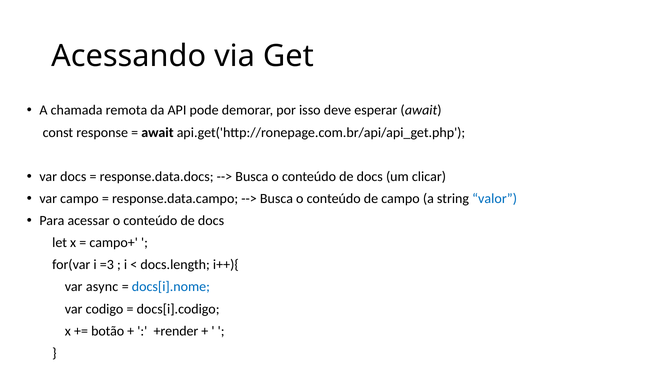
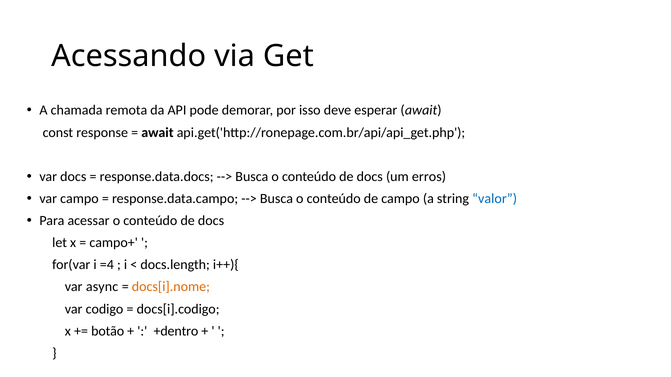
clicar: clicar -> erros
=3: =3 -> =4
docs[i].nome colour: blue -> orange
+render: +render -> +dentro
